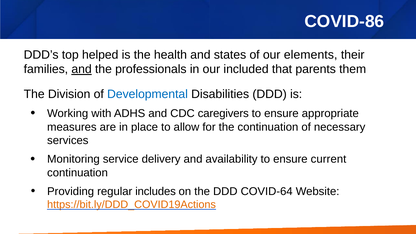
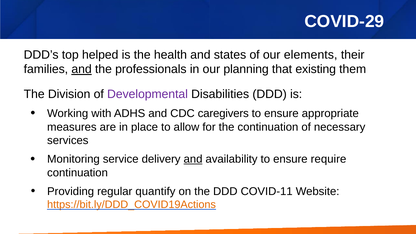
COVID-86: COVID-86 -> COVID-29
included: included -> planning
parents: parents -> existing
Developmental colour: blue -> purple
and at (193, 159) underline: none -> present
current: current -> require
includes: includes -> quantify
COVID-64: COVID-64 -> COVID-11
